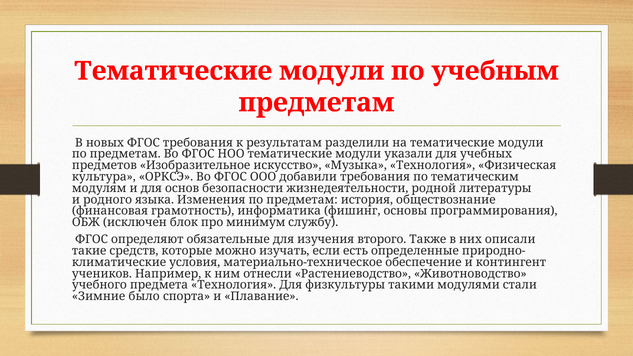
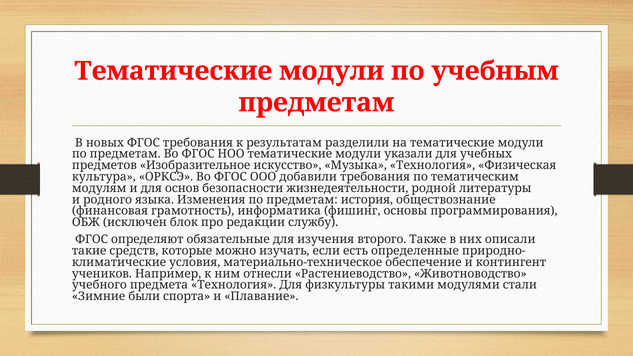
минимум: минимум -> редакции
было: было -> были
